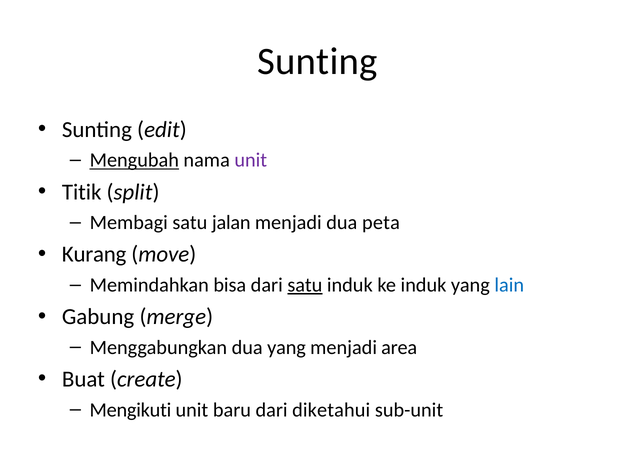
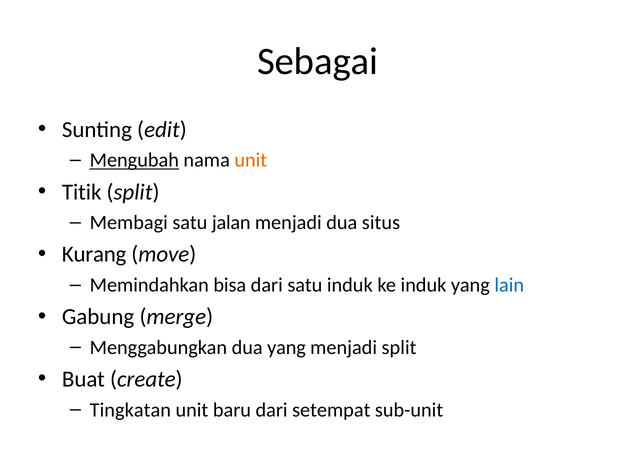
Sunting at (317, 61): Sunting -> Sebagai
unit at (251, 160) colour: purple -> orange
peta: peta -> situs
satu at (305, 285) underline: present -> none
menjadi area: area -> split
Mengikuti: Mengikuti -> Tingkatan
diketahui: diketahui -> setempat
